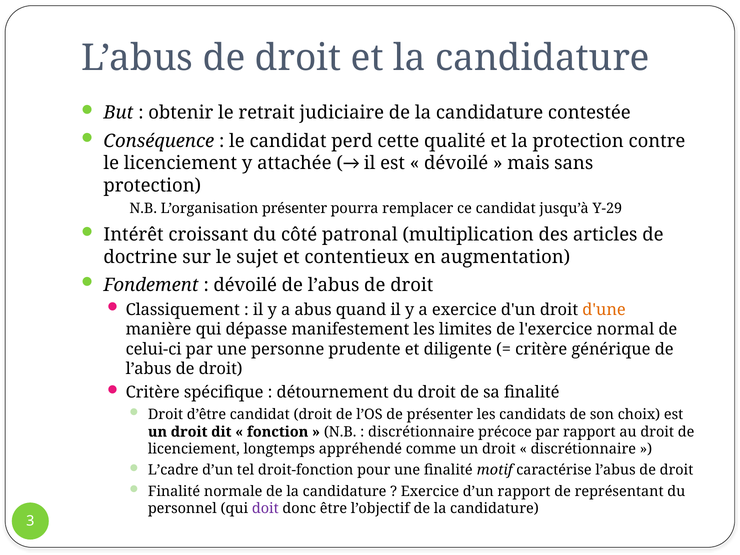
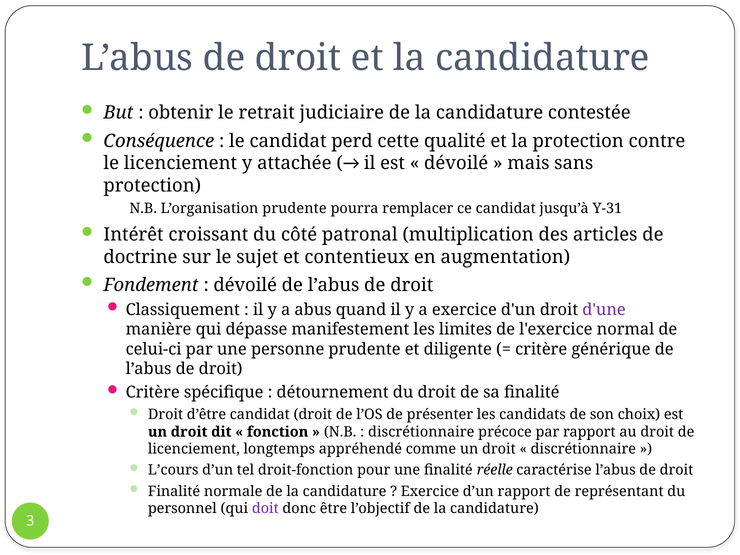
L’organisation présenter: présenter -> prudente
Y-29: Y-29 -> Y-31
d'une colour: orange -> purple
L’cadre: L’cadre -> L’cours
motif: motif -> réelle
